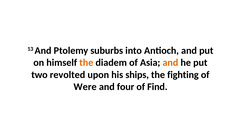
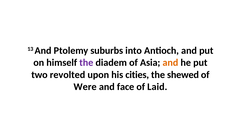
the at (86, 62) colour: orange -> purple
ships: ships -> cities
fighting: fighting -> shewed
four: four -> face
Find: Find -> Laid
